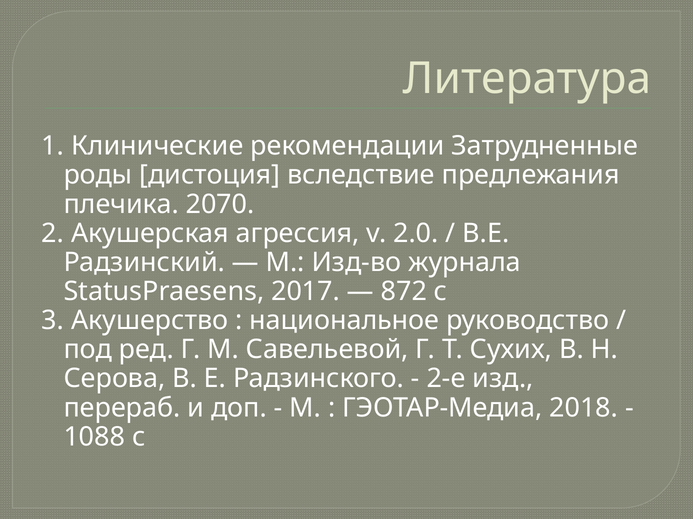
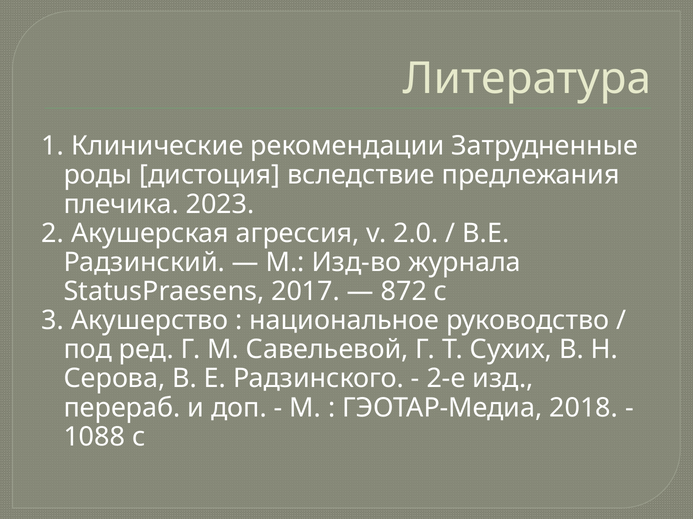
2070: 2070 -> 2023
